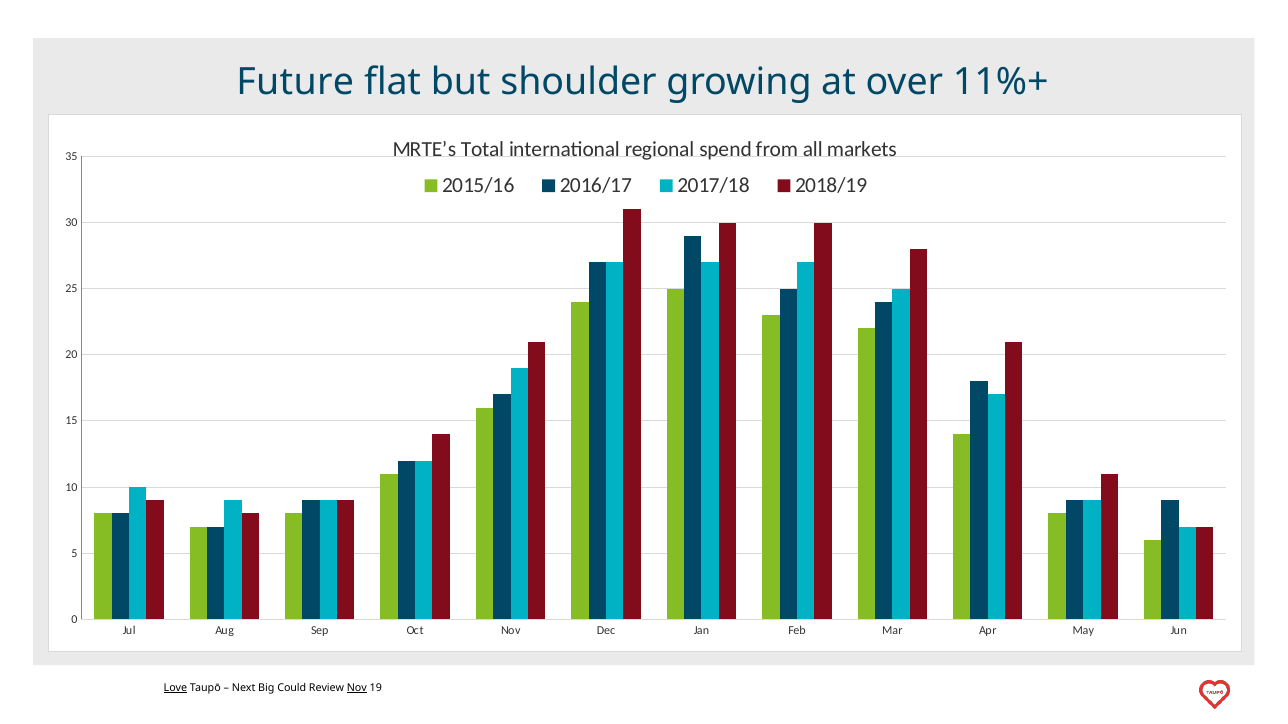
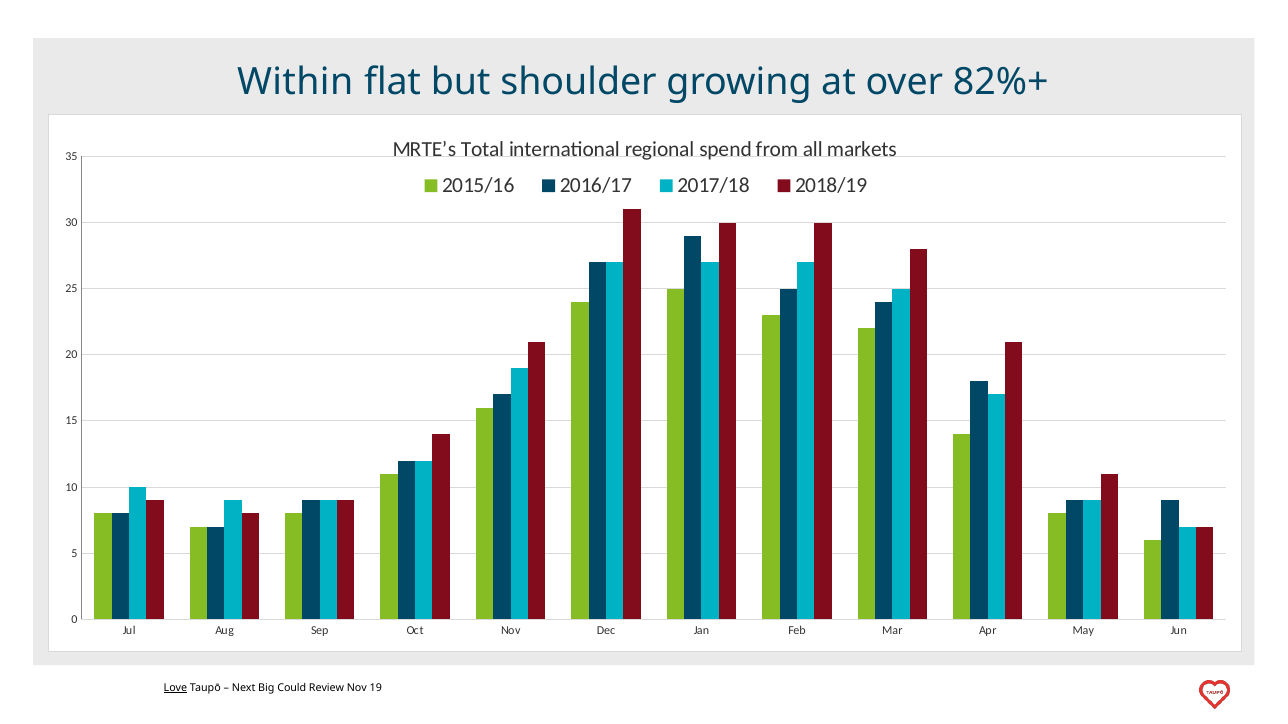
Future: Future -> Within
11%+: 11%+ -> 82%+
Nov at (357, 688) underline: present -> none
